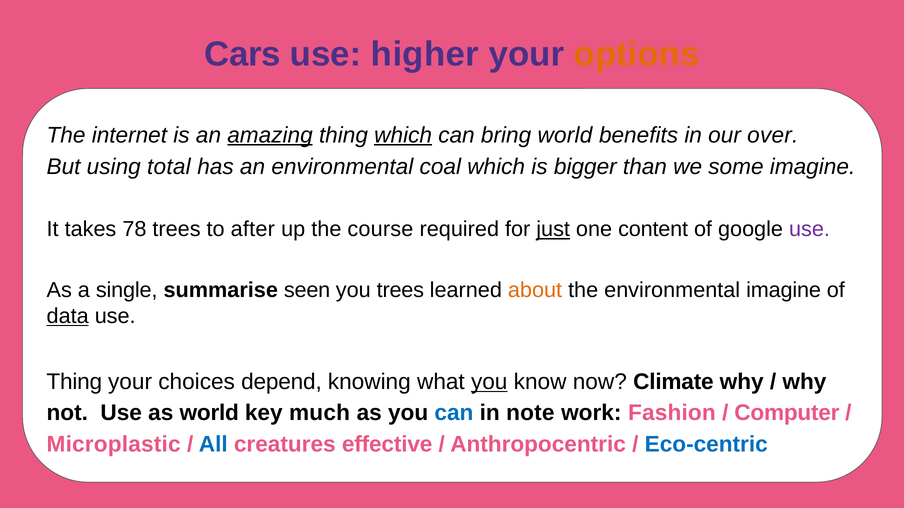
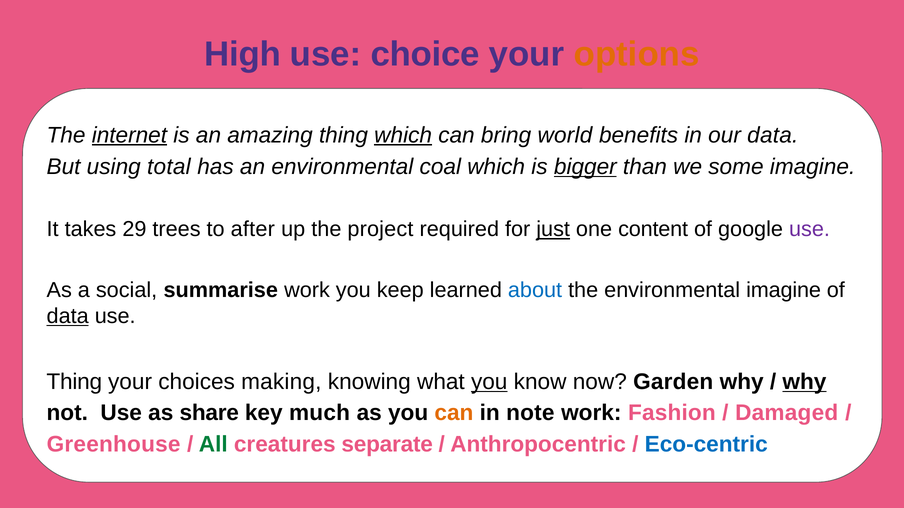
Cars: Cars -> High
higher: higher -> choice
internet underline: none -> present
amazing underline: present -> none
our over: over -> data
bigger underline: none -> present
78: 78 -> 29
course: course -> project
single: single -> social
summarise seen: seen -> work
you trees: trees -> keep
about colour: orange -> blue
depend: depend -> making
Climate: Climate -> Garden
why at (804, 382) underline: none -> present
as world: world -> share
can at (454, 413) colour: blue -> orange
Computer: Computer -> Damaged
Microplastic: Microplastic -> Greenhouse
All colour: blue -> green
effective: effective -> separate
